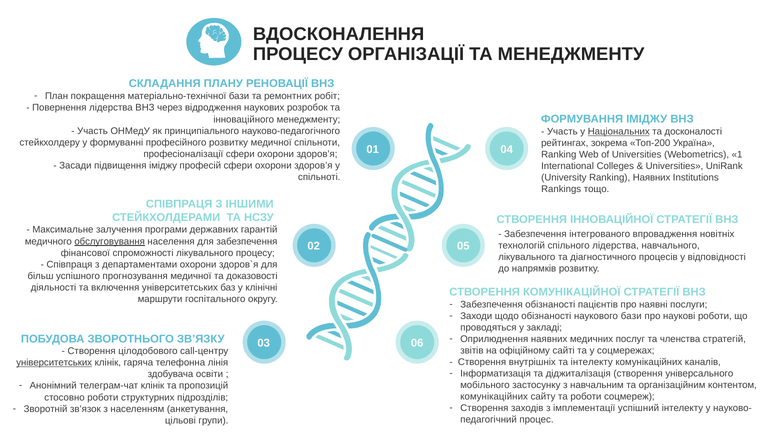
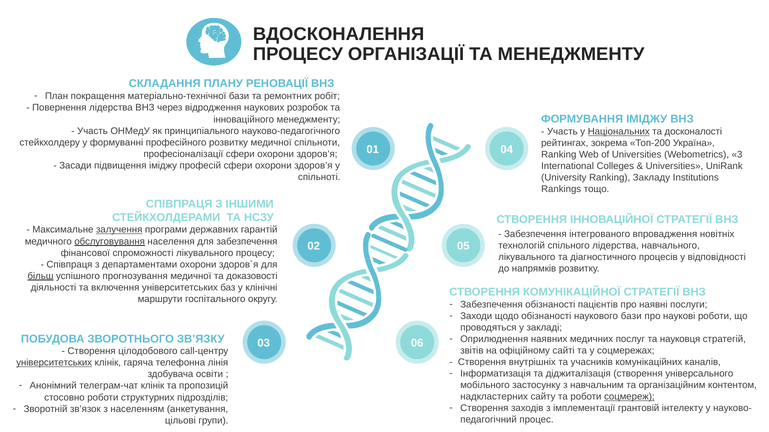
1: 1 -> 3
Ranking Наявних: Наявних -> Закладу
залучення underline: none -> present
більш underline: none -> present
членства: членства -> науковця
та інтелекту: інтелекту -> учасників
комунікаційних at (494, 397): комунікаційних -> надкластерних
соцмереж underline: none -> present
успішний: успішний -> грантовій
